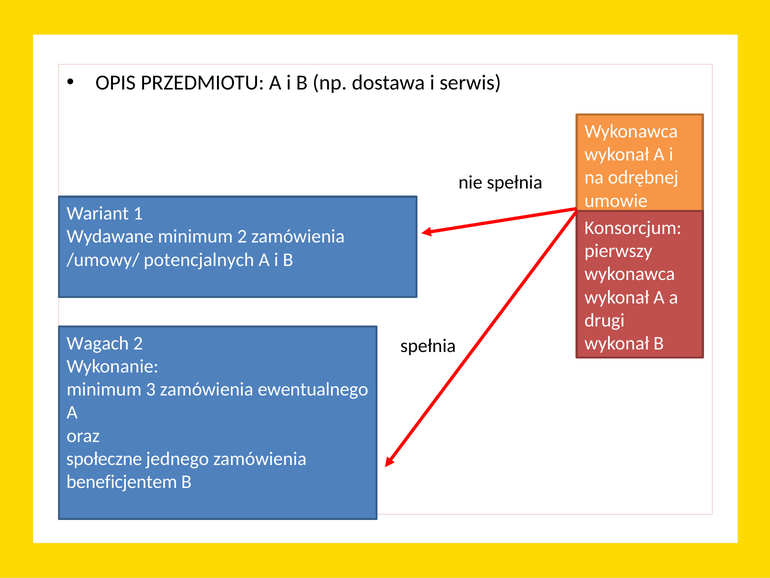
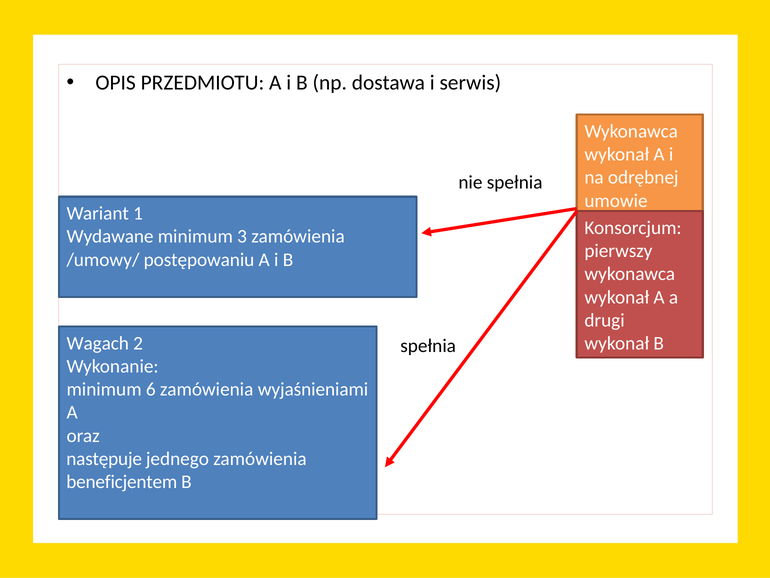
minimum 2: 2 -> 3
potencjalnych: potencjalnych -> postępowaniu
3: 3 -> 6
ewentualnego: ewentualnego -> wyjaśnieniami
społeczne: społeczne -> następuje
